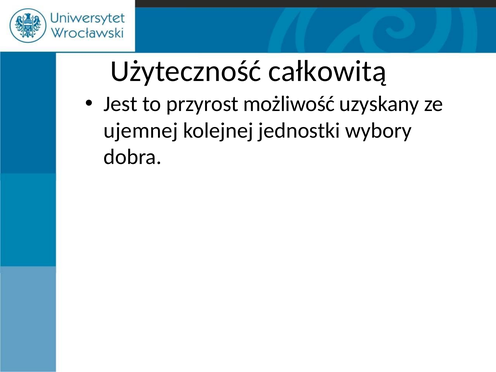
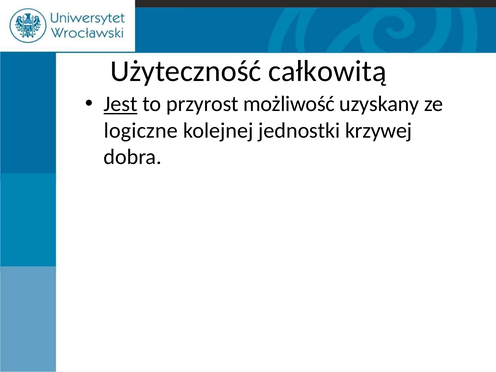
Jest underline: none -> present
ujemnej: ujemnej -> logiczne
wybory: wybory -> krzywej
